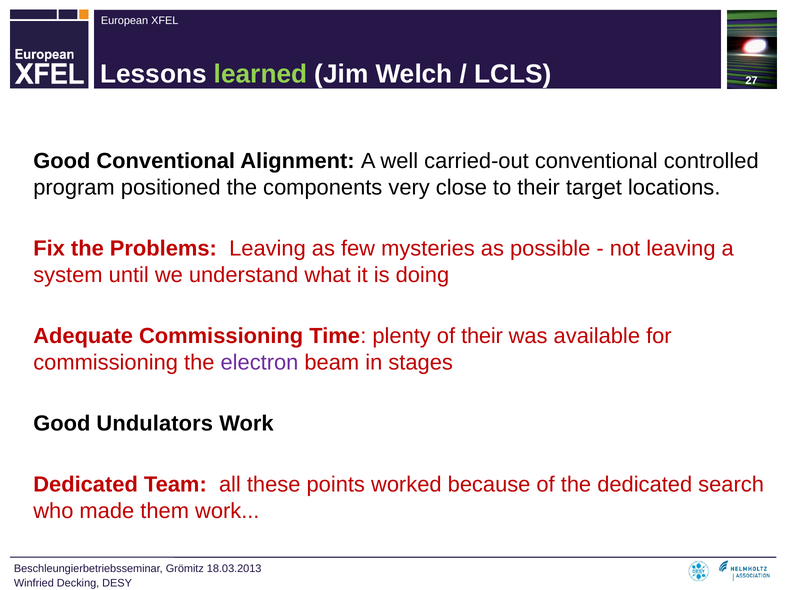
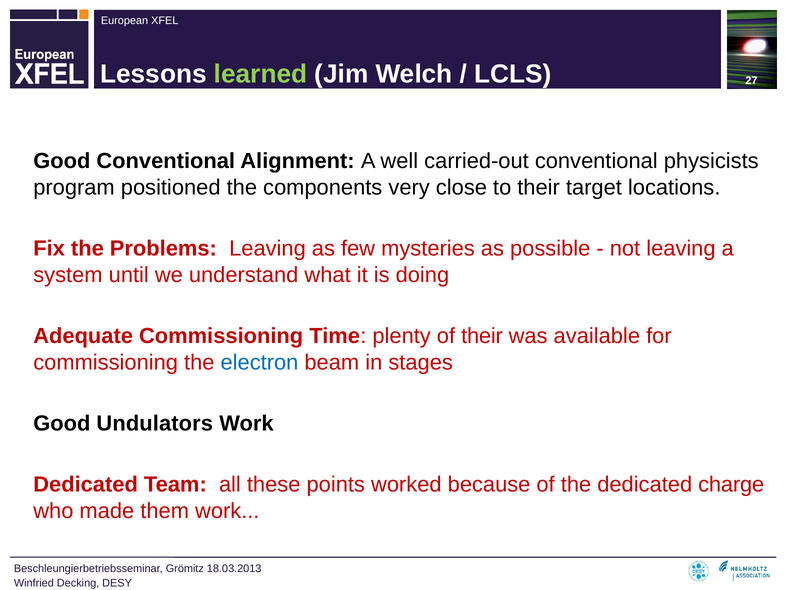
controlled: controlled -> physicists
electron colour: purple -> blue
search: search -> charge
